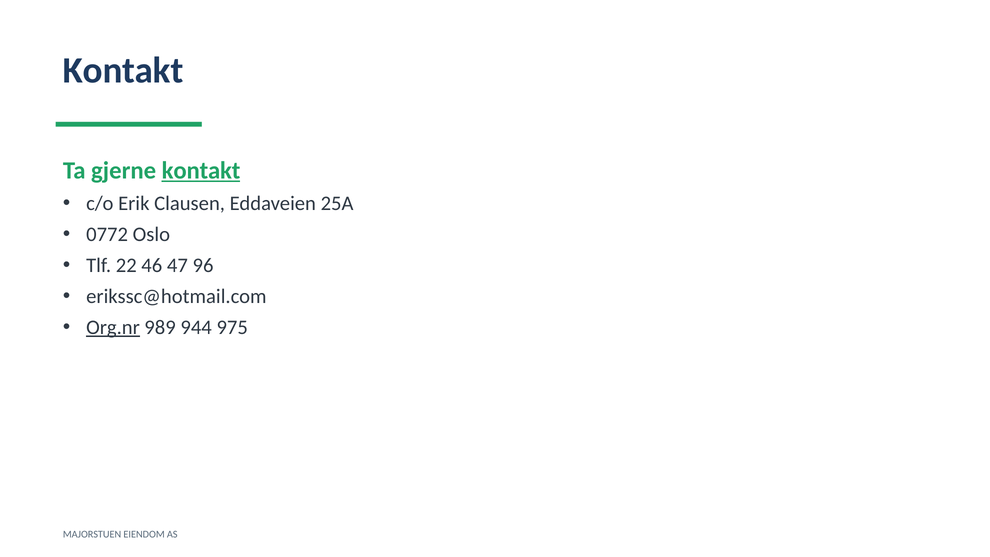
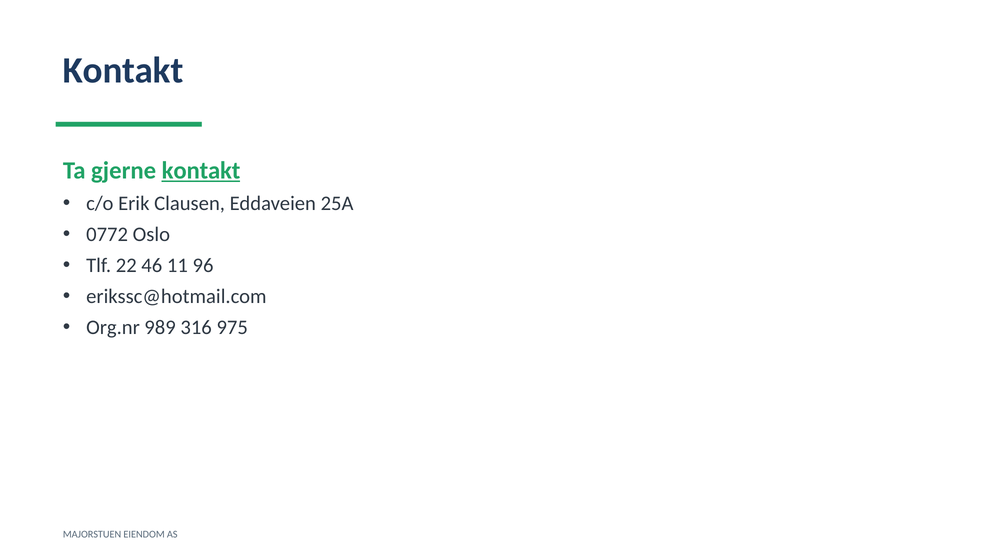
47: 47 -> 11
Org.nr underline: present -> none
944: 944 -> 316
